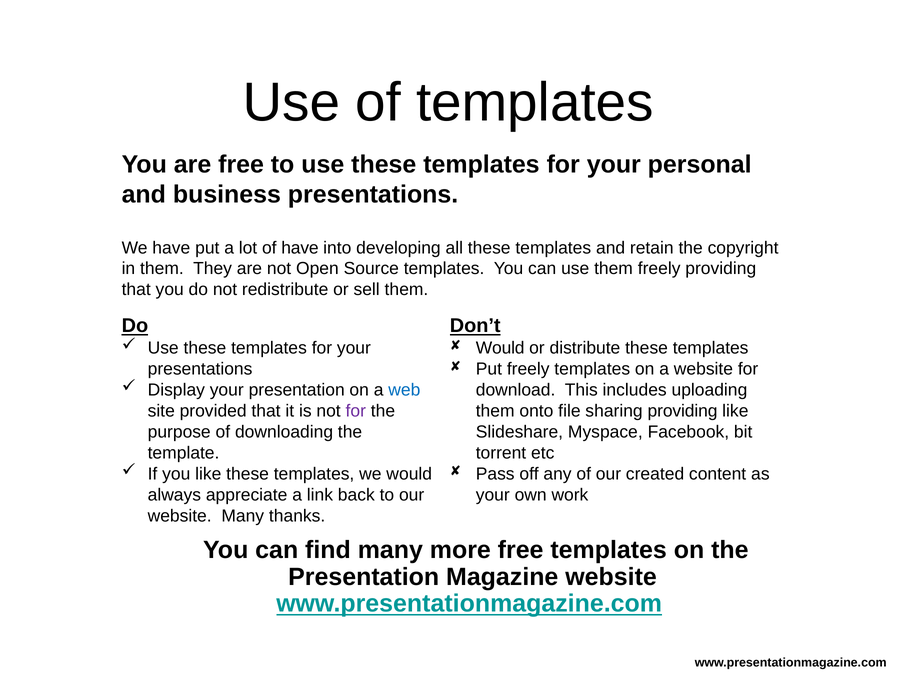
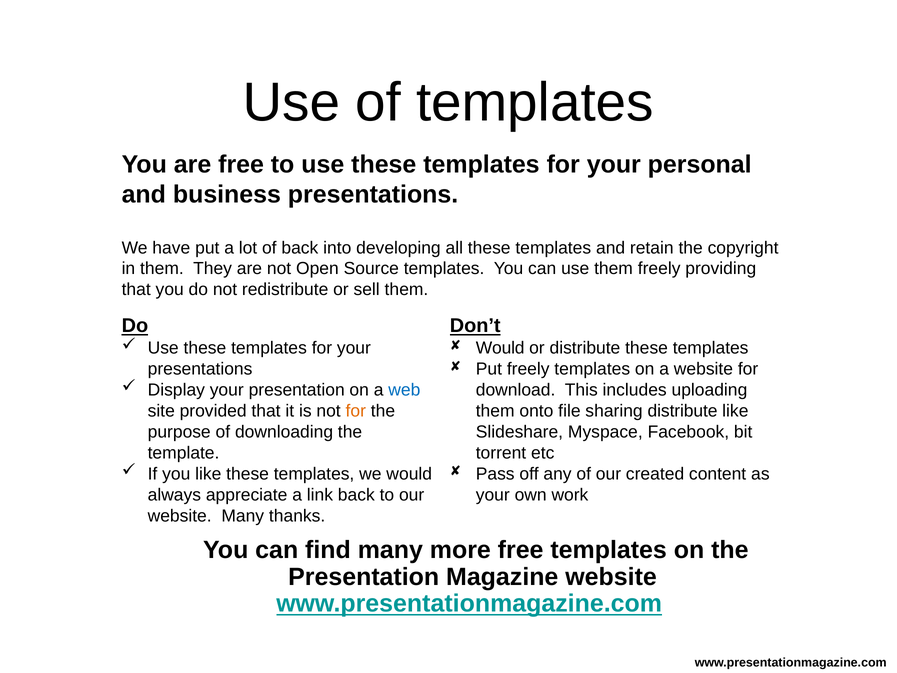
of have: have -> back
for at (356, 411) colour: purple -> orange
sharing providing: providing -> distribute
